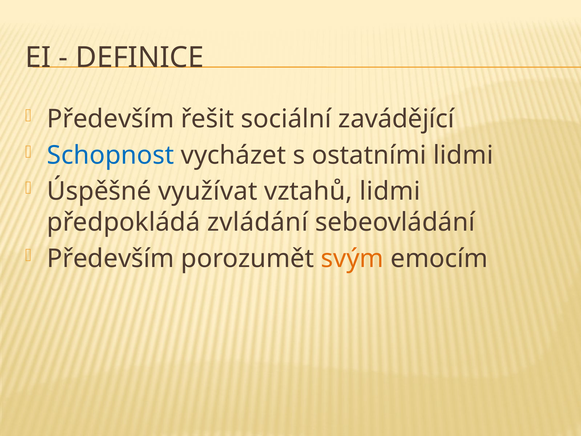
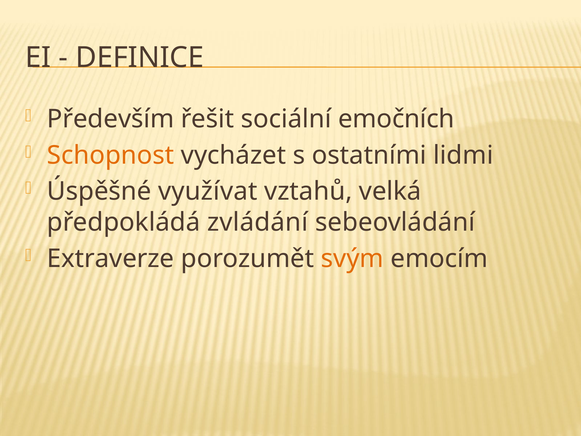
zavádějící: zavádějící -> emočních
Schopnost colour: blue -> orange
vztahů lidmi: lidmi -> velká
Především at (111, 258): Především -> Extraverze
